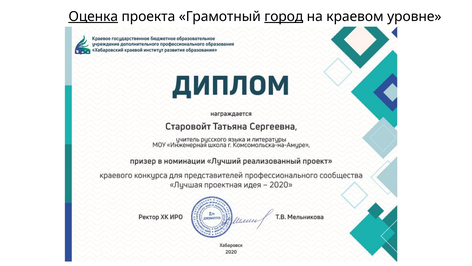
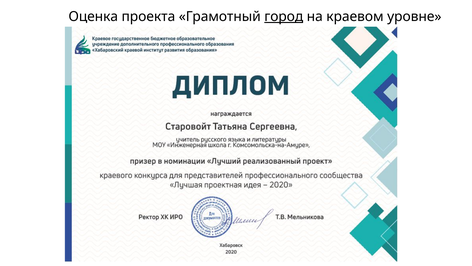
Оценка underline: present -> none
